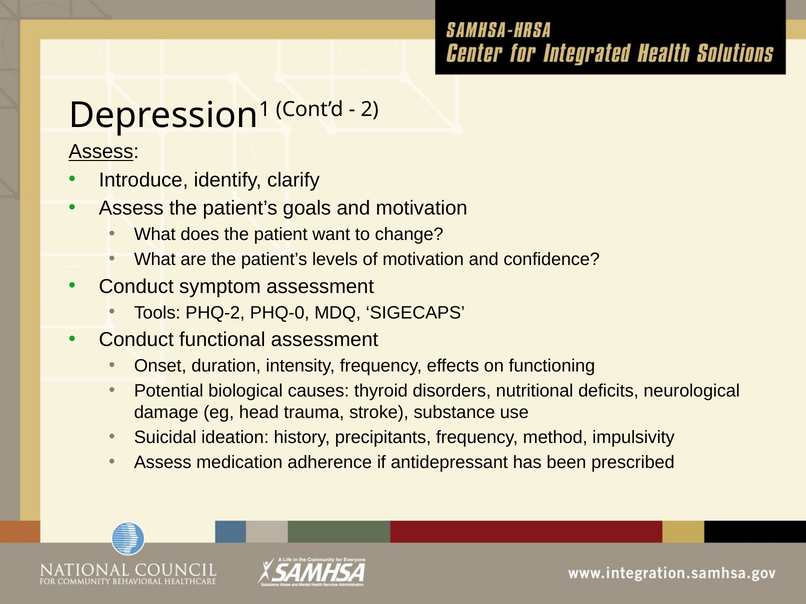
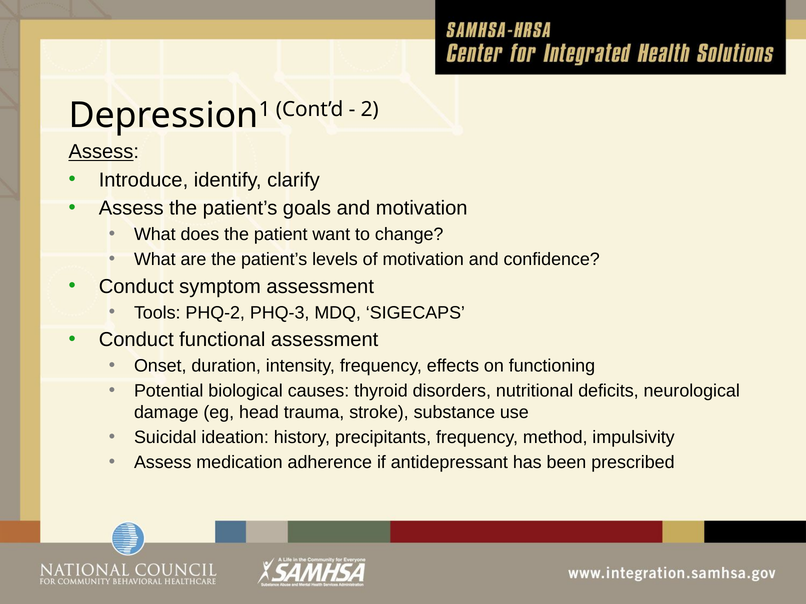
PHQ-0: PHQ-0 -> PHQ-3
